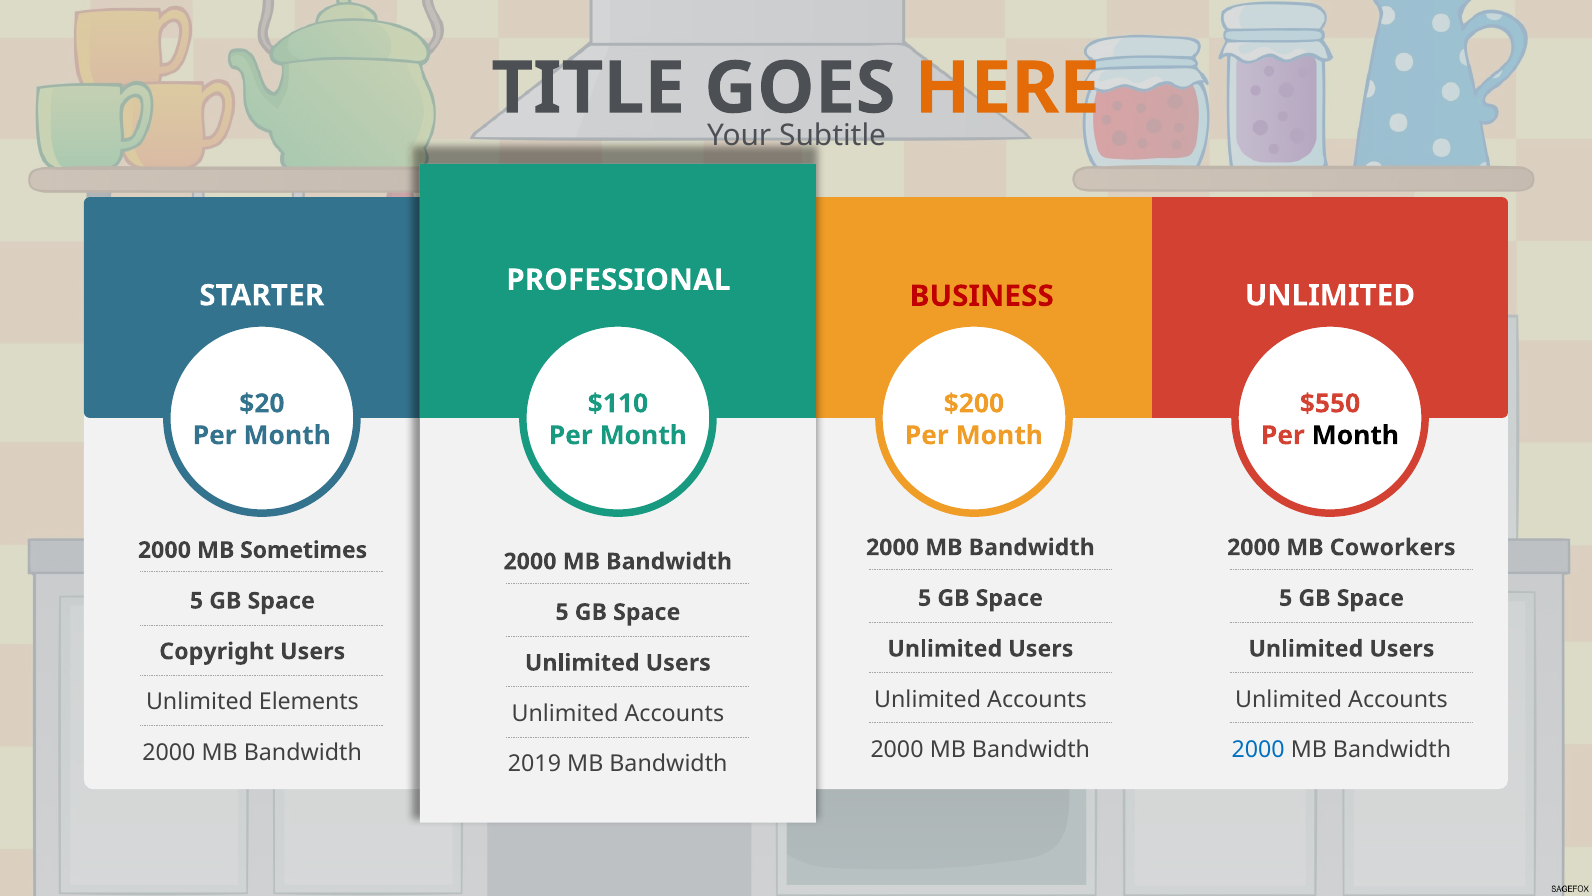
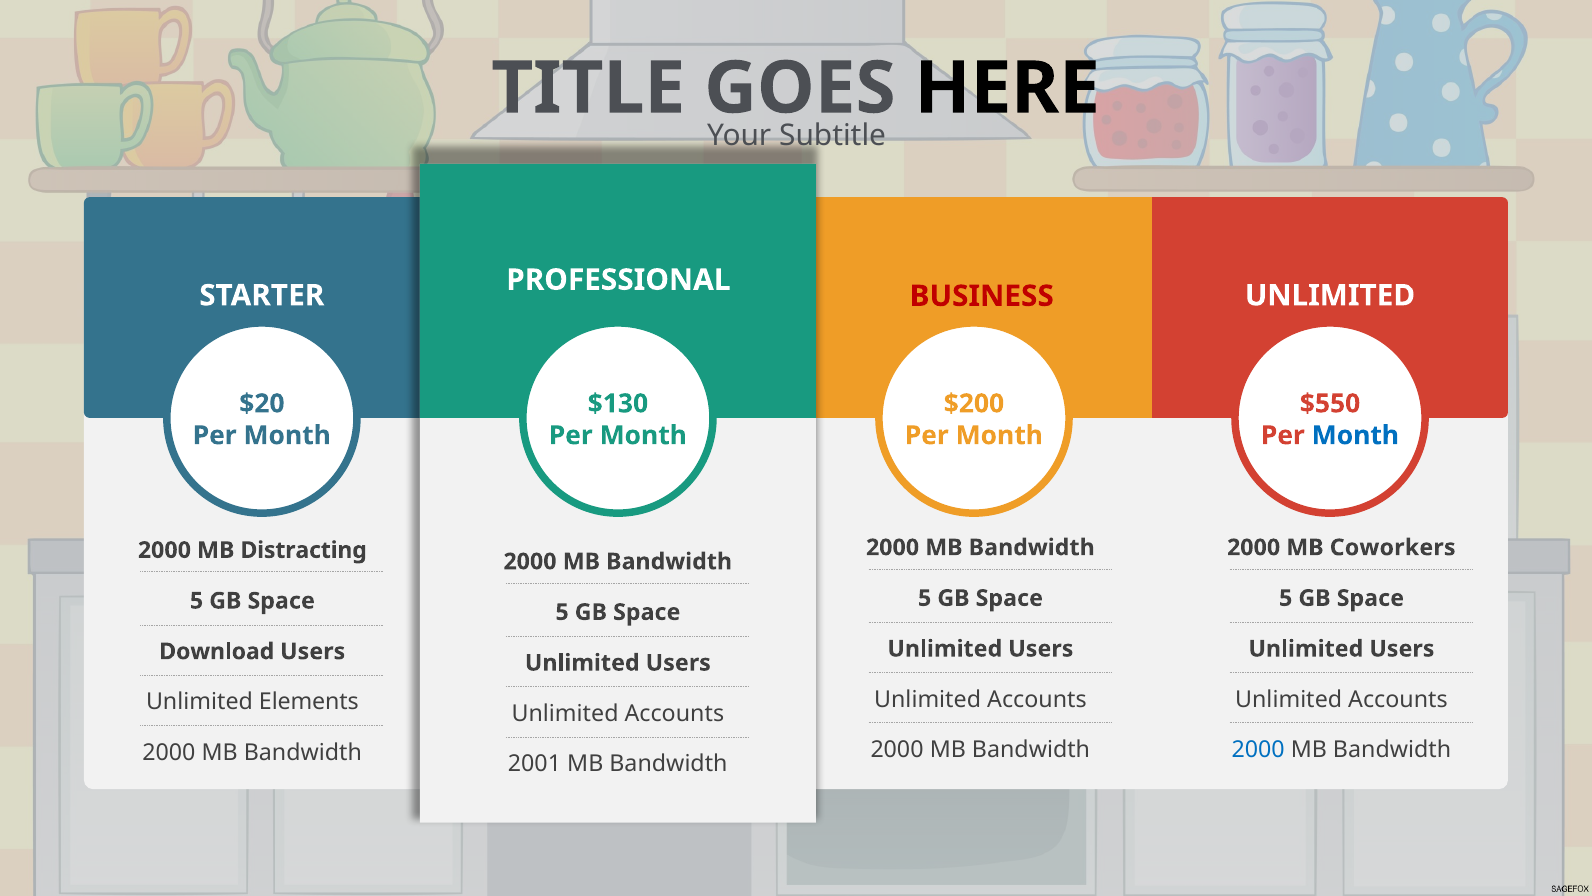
HERE colour: orange -> black
$110: $110 -> $130
Month at (1355, 435) colour: black -> blue
Sometimes: Sometimes -> Distracting
Copyright: Copyright -> Download
2019: 2019 -> 2001
